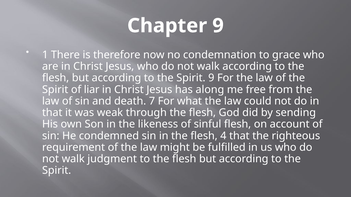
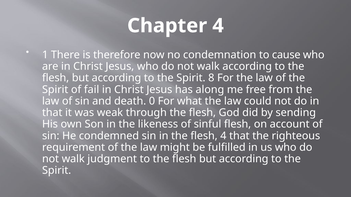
Chapter 9: 9 -> 4
grace: grace -> cause
Spirit 9: 9 -> 8
liar: liar -> fail
7: 7 -> 0
